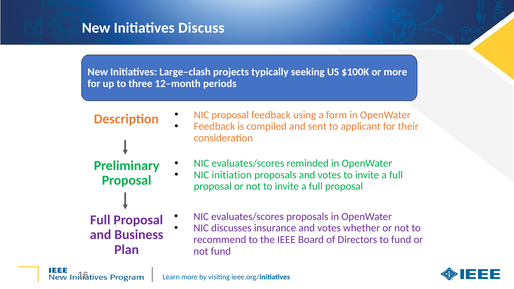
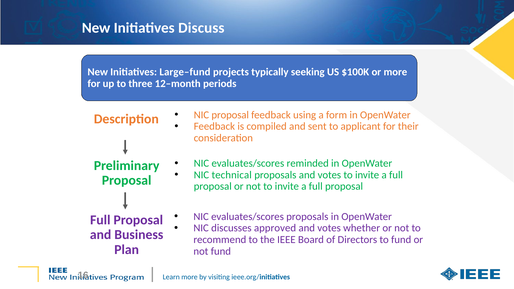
Large–clash: Large–clash -> Large–fund
initiation: initiation -> technical
insurance: insurance -> approved
